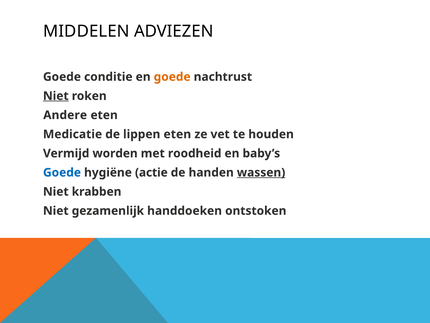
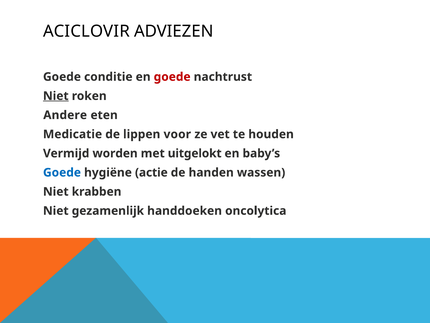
MIDDELEN: MIDDELEN -> ACICLOVIR
goede at (172, 77) colour: orange -> red
lippen eten: eten -> voor
roodheid: roodheid -> uitgelokt
wassen underline: present -> none
ontstoken: ontstoken -> oncolytica
